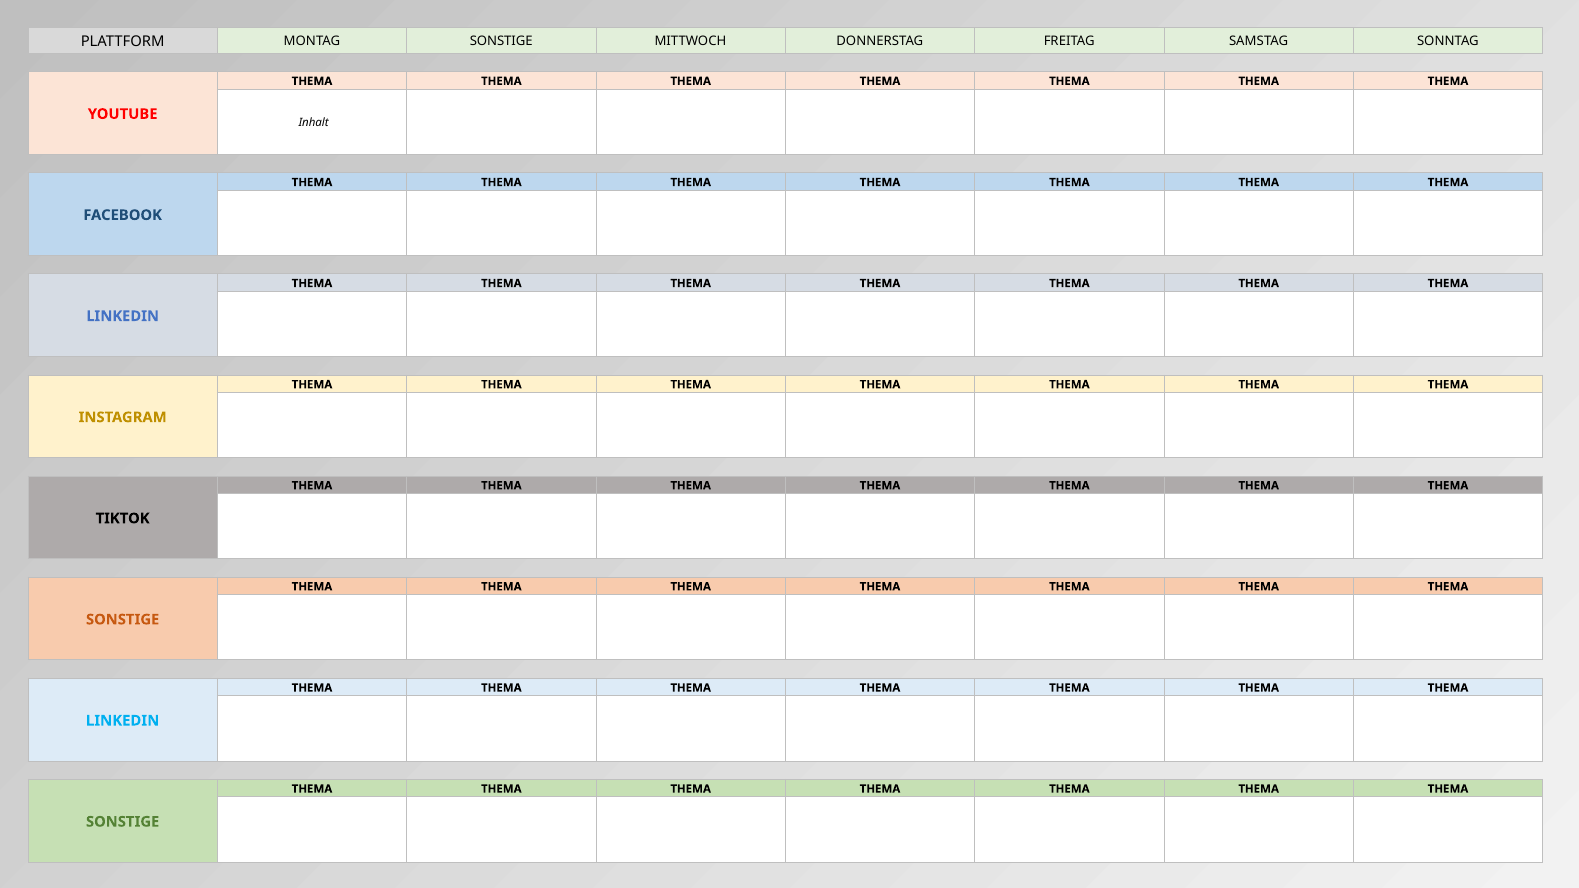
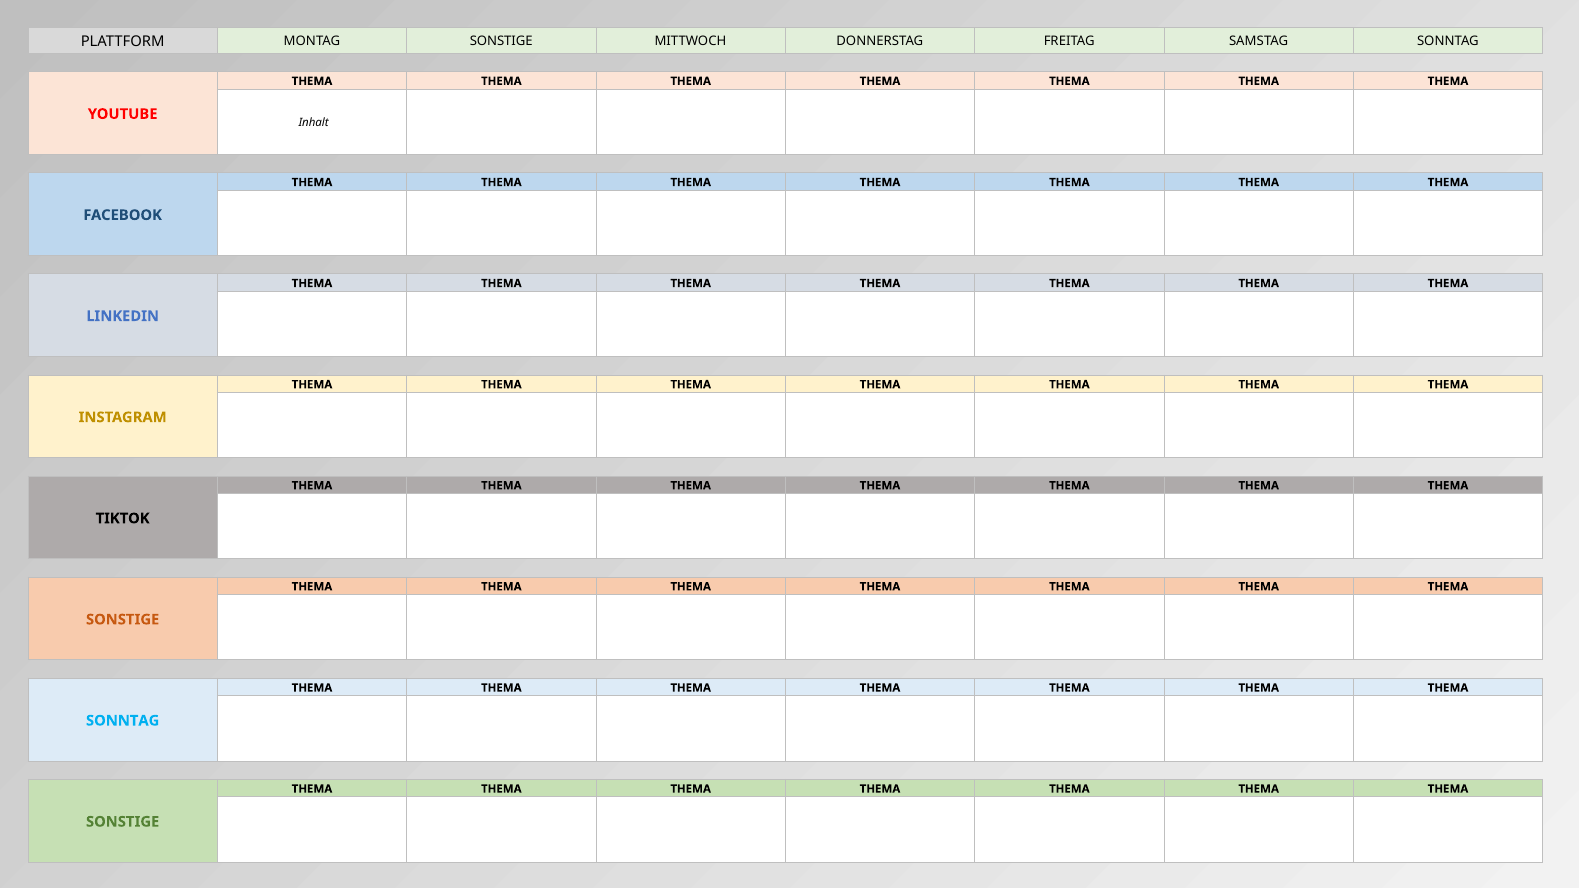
LINKEDIN at (123, 721): LINKEDIN -> SONNTAG
